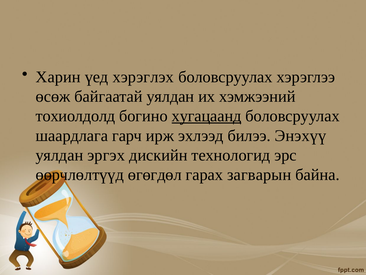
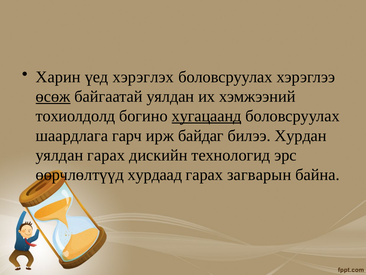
өсөж underline: none -> present
эхлээд: эхлээд -> байдаг
Энэхүү: Энэхүү -> Хурдан
уялдан эргэх: эргэх -> гарах
өгөгдөл: өгөгдөл -> хурдаад
